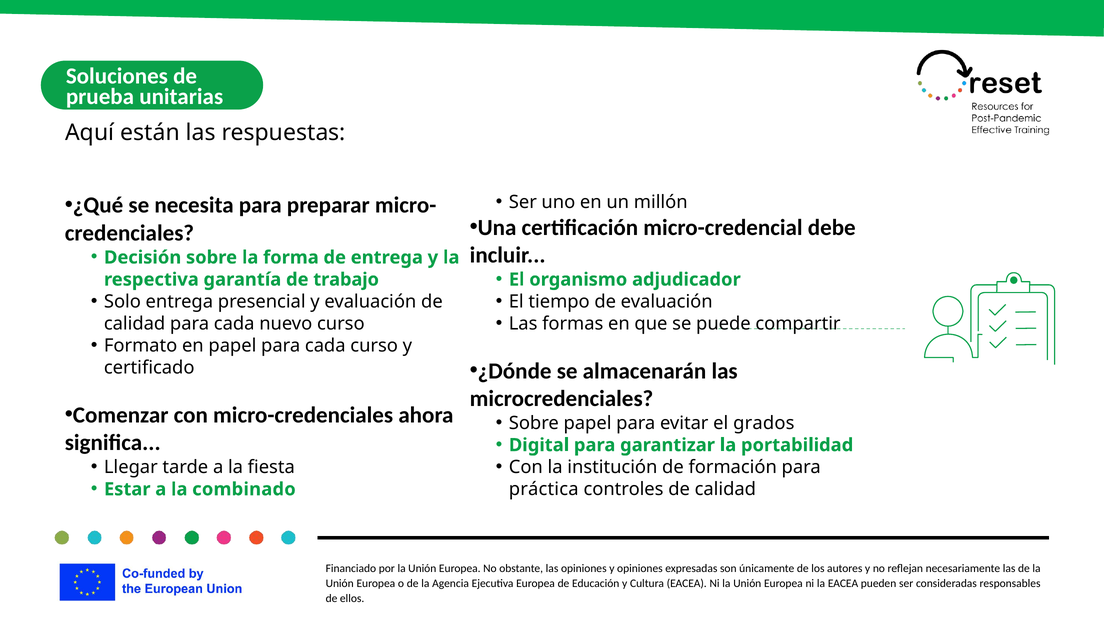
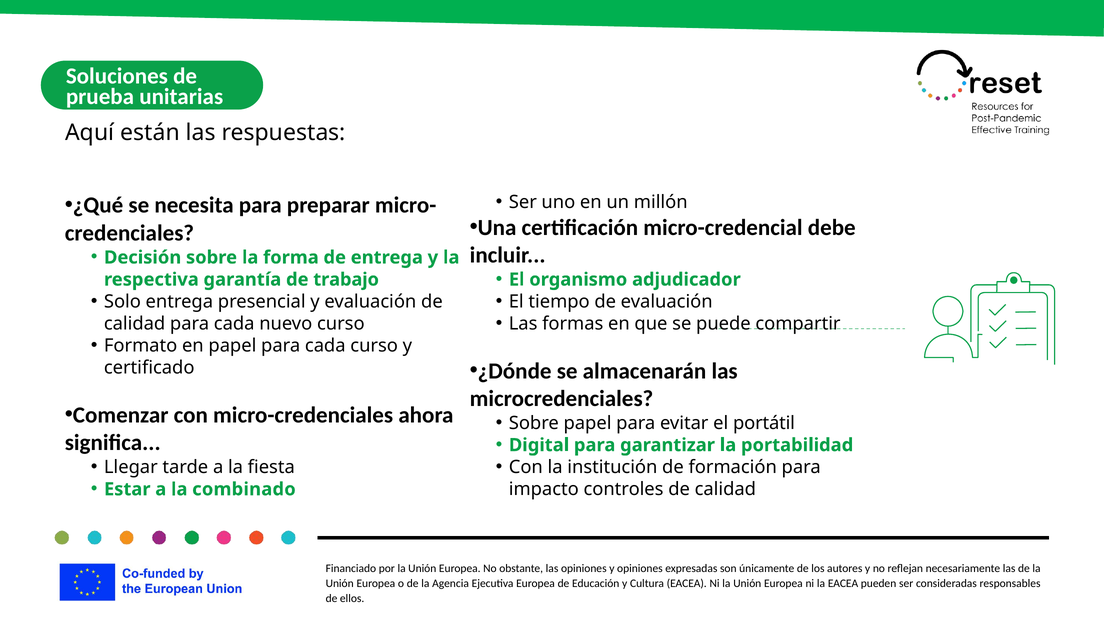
grados: grados -> portátil
práctica: práctica -> impacto
